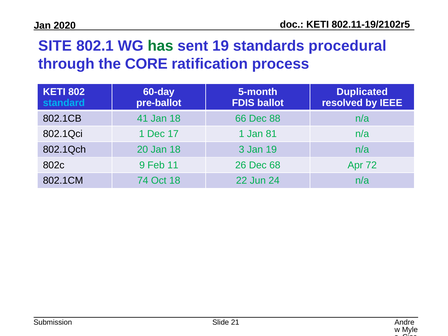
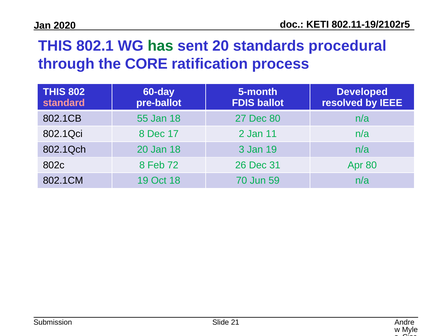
SITE at (55, 46): SITE -> THIS
sent 19: 19 -> 20
KETI at (54, 92): KETI -> THIS
Duplicated: Duplicated -> Developed
standard colour: light blue -> pink
41: 41 -> 55
66: 66 -> 27
Dec 88: 88 -> 80
802.1Qci 1: 1 -> 8
17 1: 1 -> 2
81: 81 -> 11
802c 9: 9 -> 8
11: 11 -> 72
68: 68 -> 31
Apr 72: 72 -> 80
802.1CM 74: 74 -> 19
22: 22 -> 70
24: 24 -> 59
